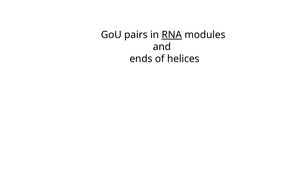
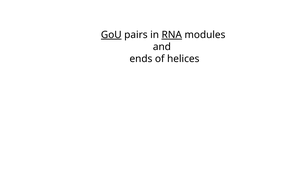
GoU underline: none -> present
